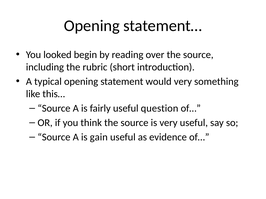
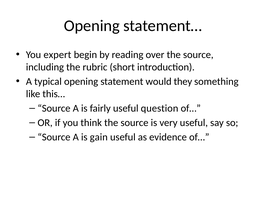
looked: looked -> expert
would very: very -> they
